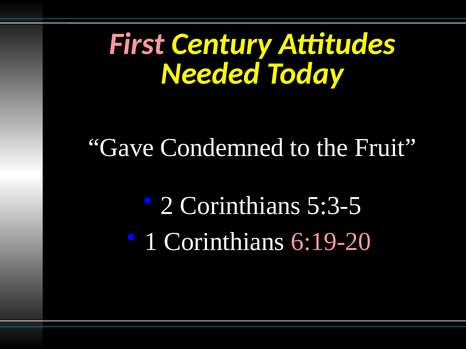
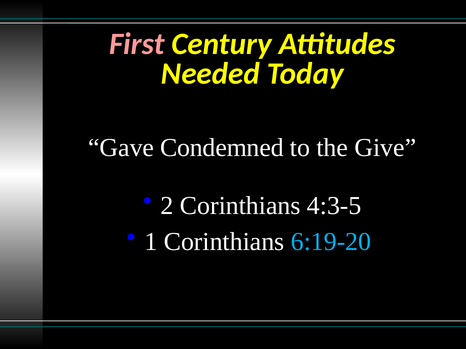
Fruit: Fruit -> Give
5:3-5: 5:3-5 -> 4:3-5
6:19-20 colour: pink -> light blue
